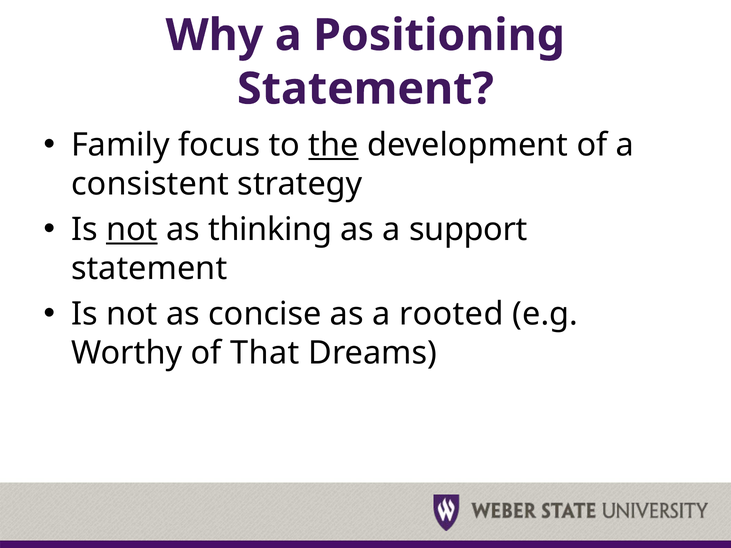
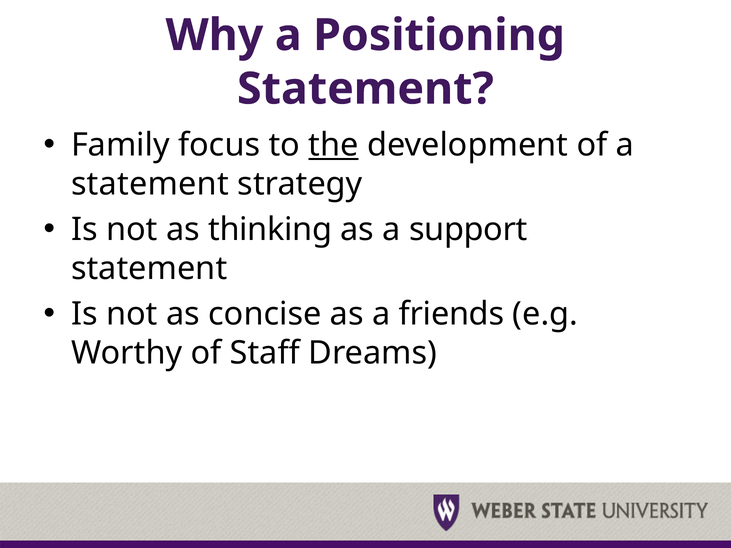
consistent at (150, 184): consistent -> statement
not at (132, 230) underline: present -> none
rooted: rooted -> friends
That: That -> Staff
